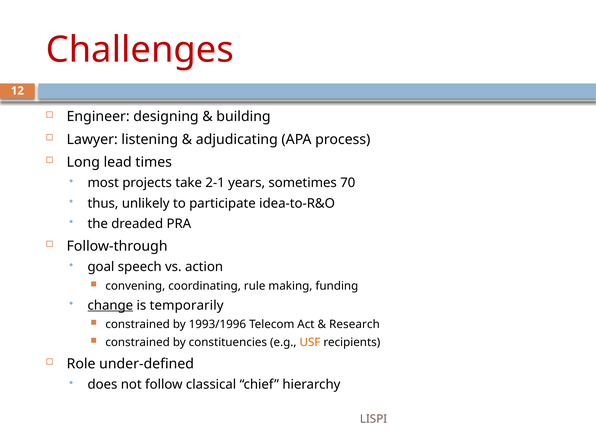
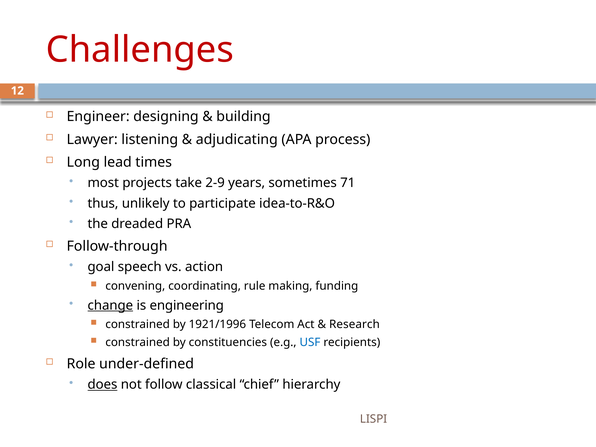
2-1: 2-1 -> 2-9
70: 70 -> 71
temporarily: temporarily -> engineering
1993/1996: 1993/1996 -> 1921/1996
USF colour: orange -> blue
does underline: none -> present
